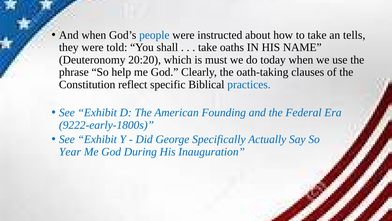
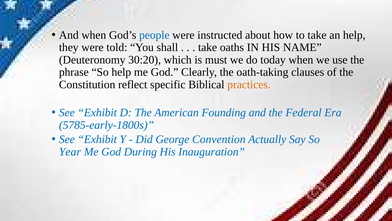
an tells: tells -> help
20:20: 20:20 -> 30:20
practices colour: blue -> orange
9222-early-1800s: 9222-early-1800s -> 5785-early-1800s
Specifically: Specifically -> Convention
